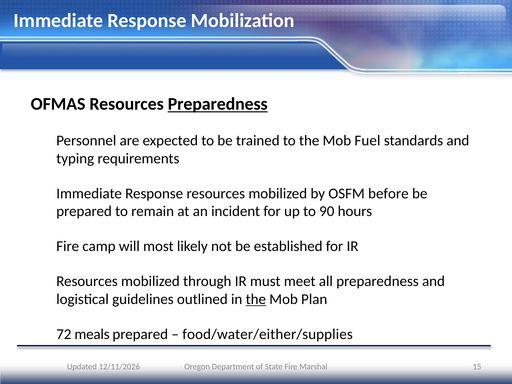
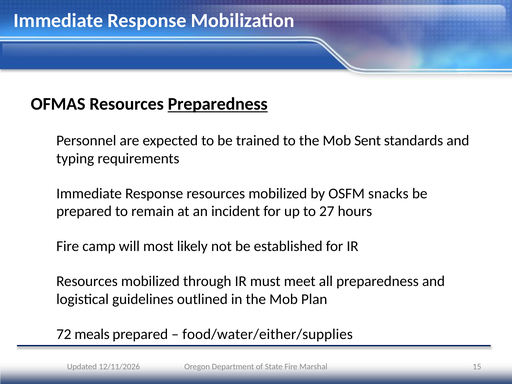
Fuel: Fuel -> Sent
before: before -> snacks
90: 90 -> 27
the at (256, 299) underline: present -> none
